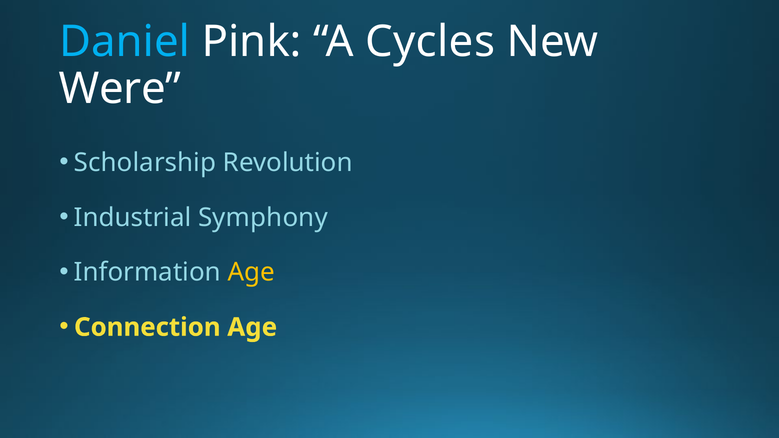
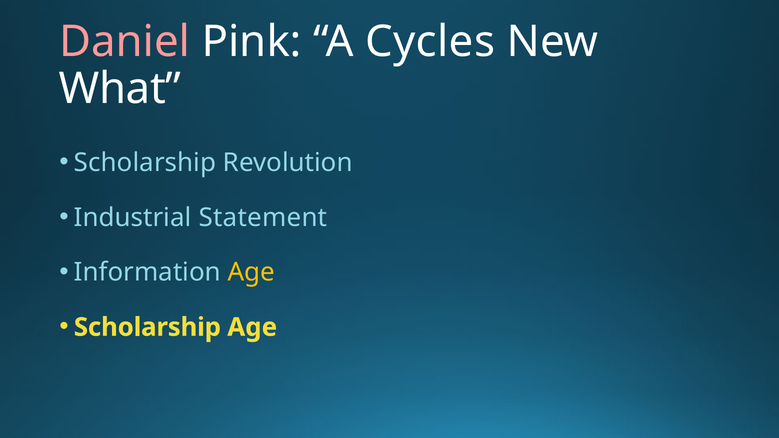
Daniel colour: light blue -> pink
Were: Were -> What
Symphony: Symphony -> Statement
Connection at (147, 327): Connection -> Scholarship
